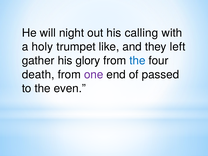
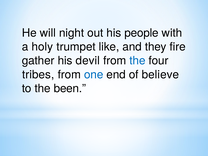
calling: calling -> people
left: left -> fire
glory: glory -> devil
death: death -> tribes
one colour: purple -> blue
passed: passed -> believe
even: even -> been
